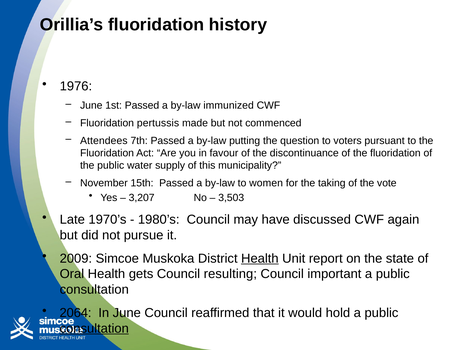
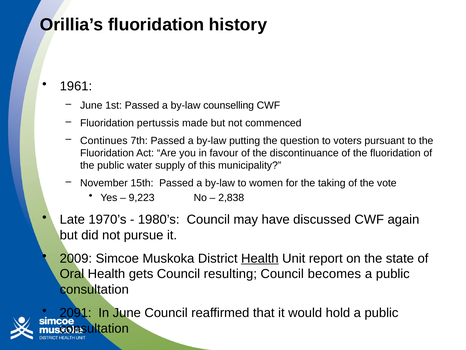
1976: 1976 -> 1961
immunized: immunized -> counselling
Attendees: Attendees -> Continues
3,207: 3,207 -> 9,223
3,503: 3,503 -> 2,838
important: important -> becomes
2064: 2064 -> 2091
consultation at (94, 328) underline: present -> none
